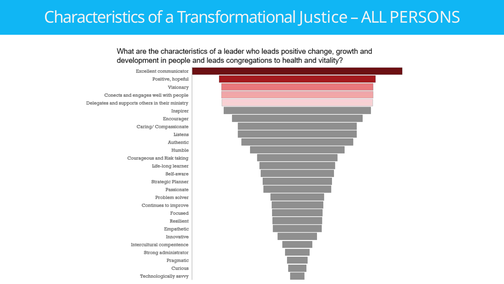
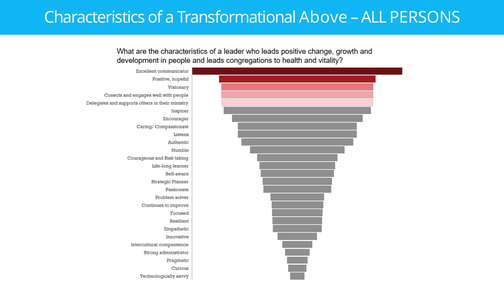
Justice: Justice -> Above
